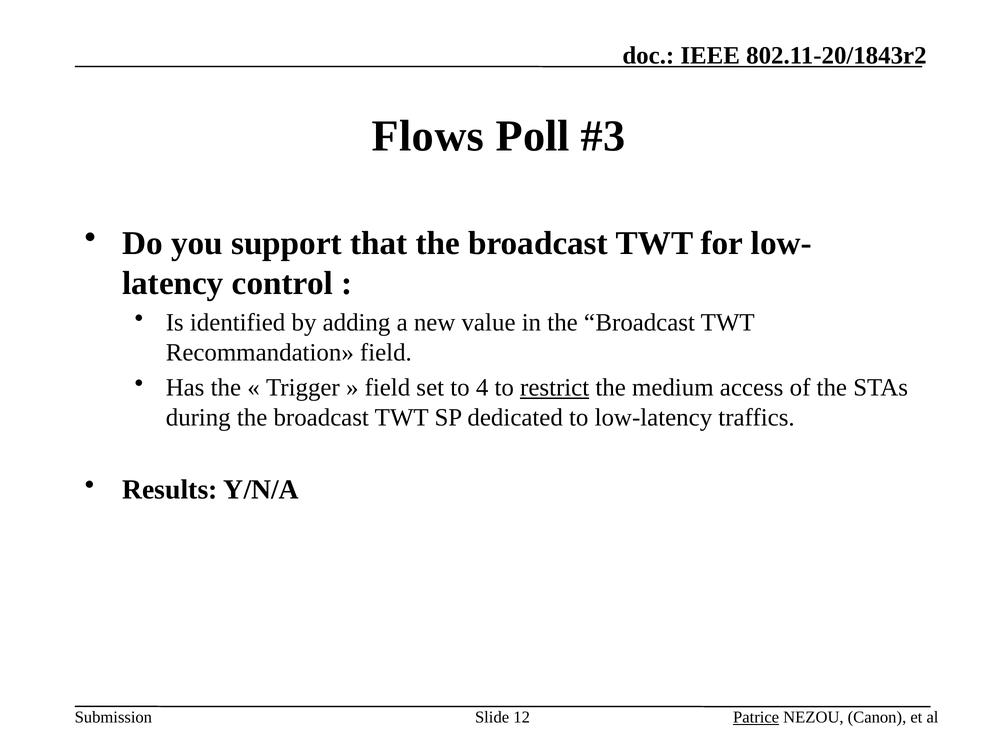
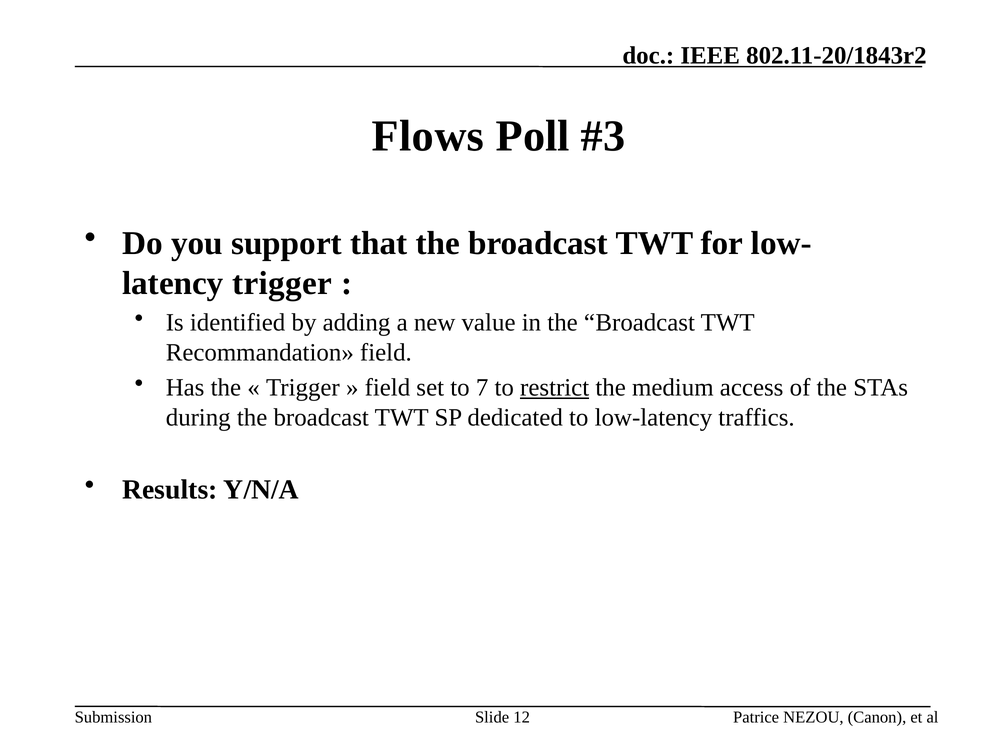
control at (283, 283): control -> trigger
4: 4 -> 7
Patrice underline: present -> none
